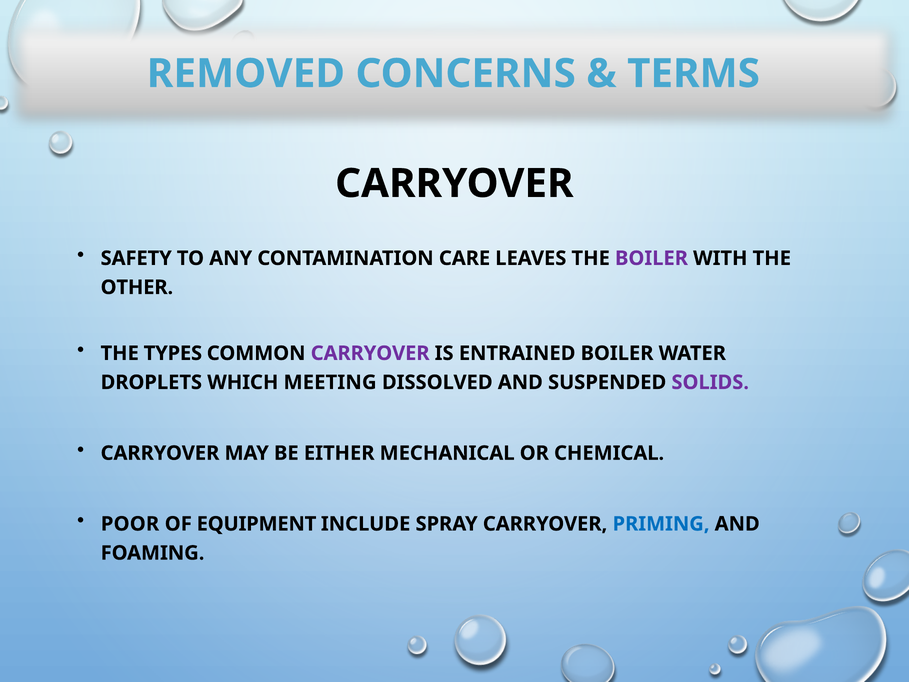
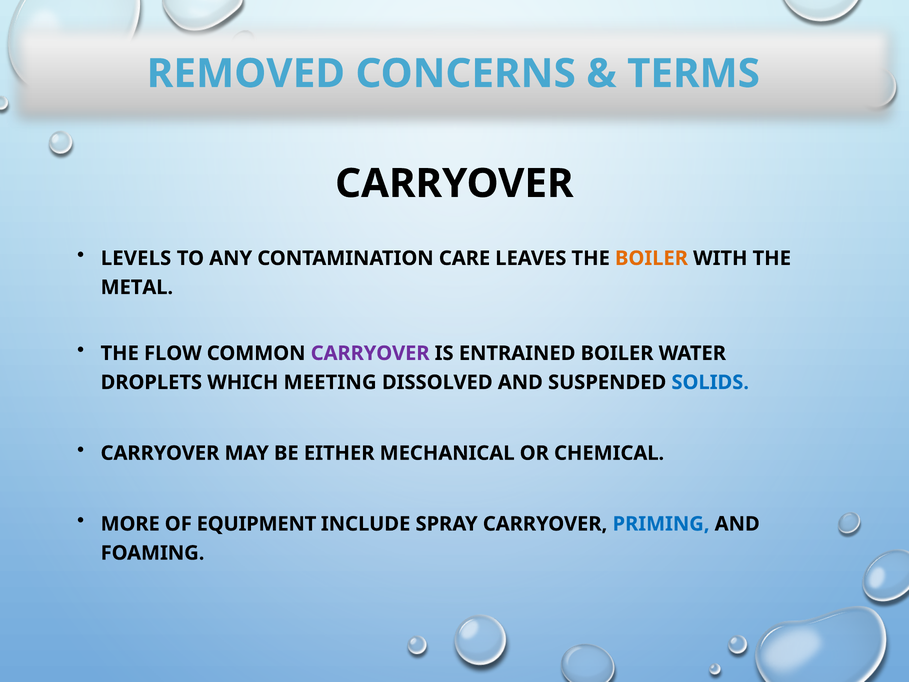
SAFETY: SAFETY -> LEVELS
BOILER at (651, 258) colour: purple -> orange
OTHER: OTHER -> METAL
TYPES: TYPES -> FLOW
SOLIDS colour: purple -> blue
POOR: POOR -> MORE
